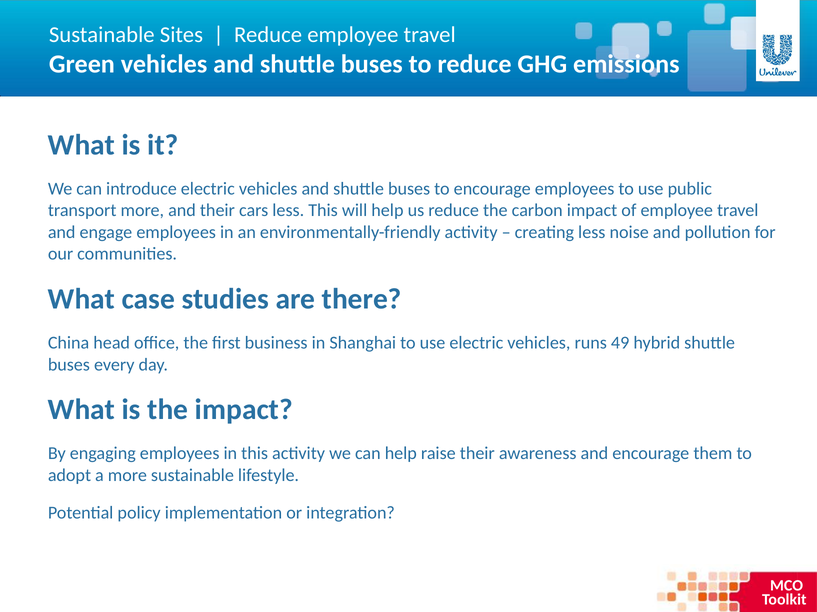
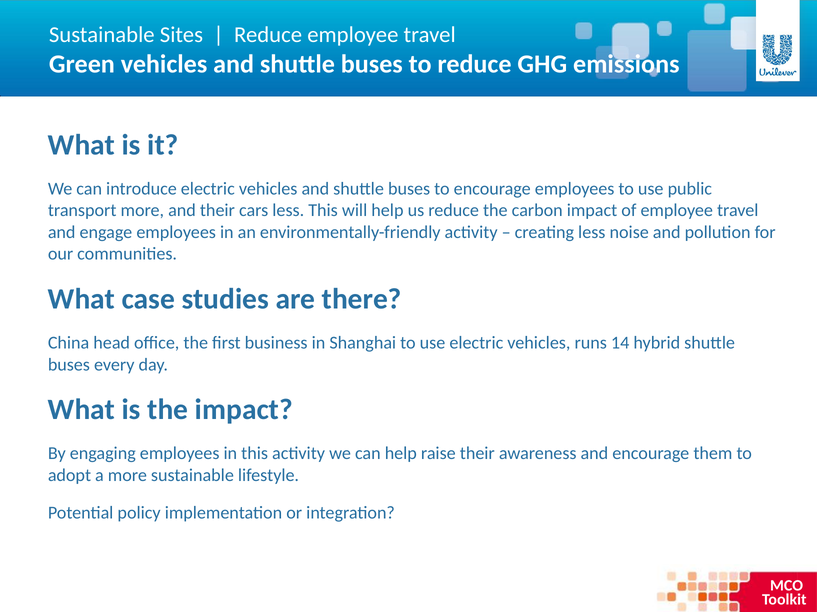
49: 49 -> 14
